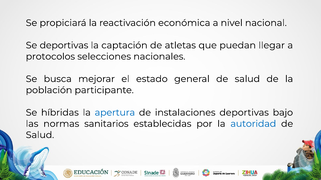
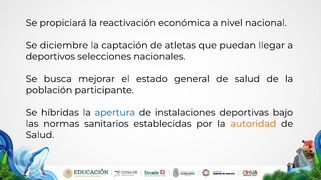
Se deportivas: deportivas -> diciembre
protocolos: protocolos -> deportivos
autoridad colour: blue -> orange
